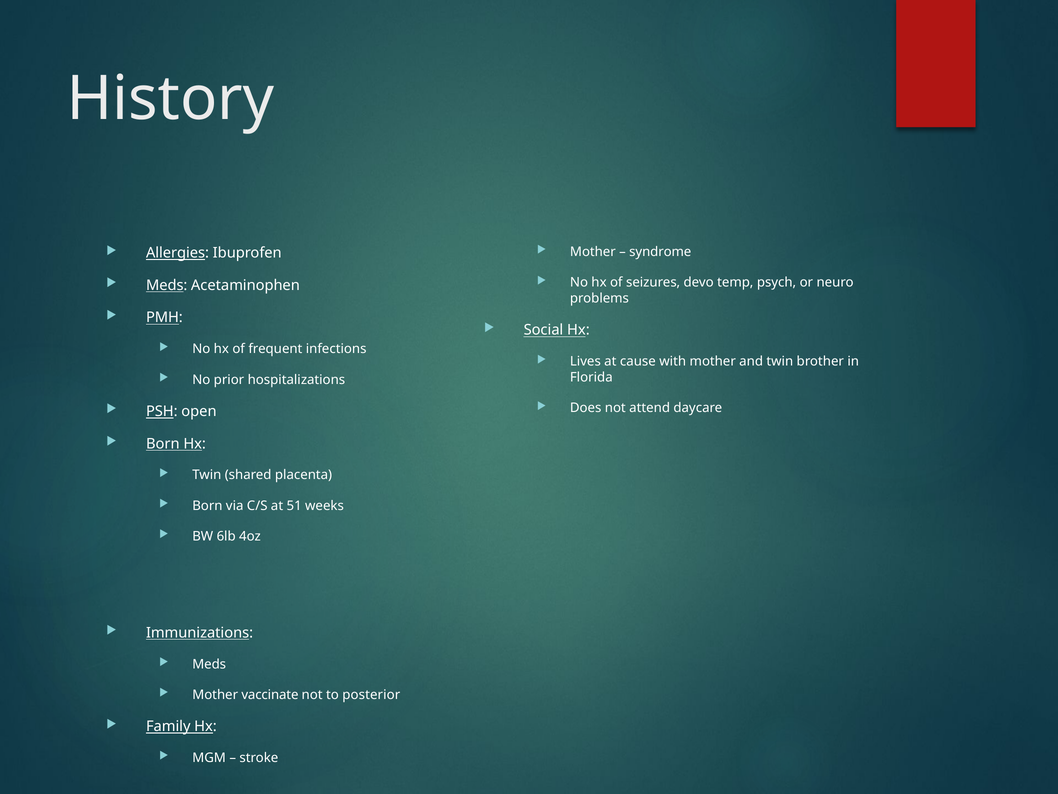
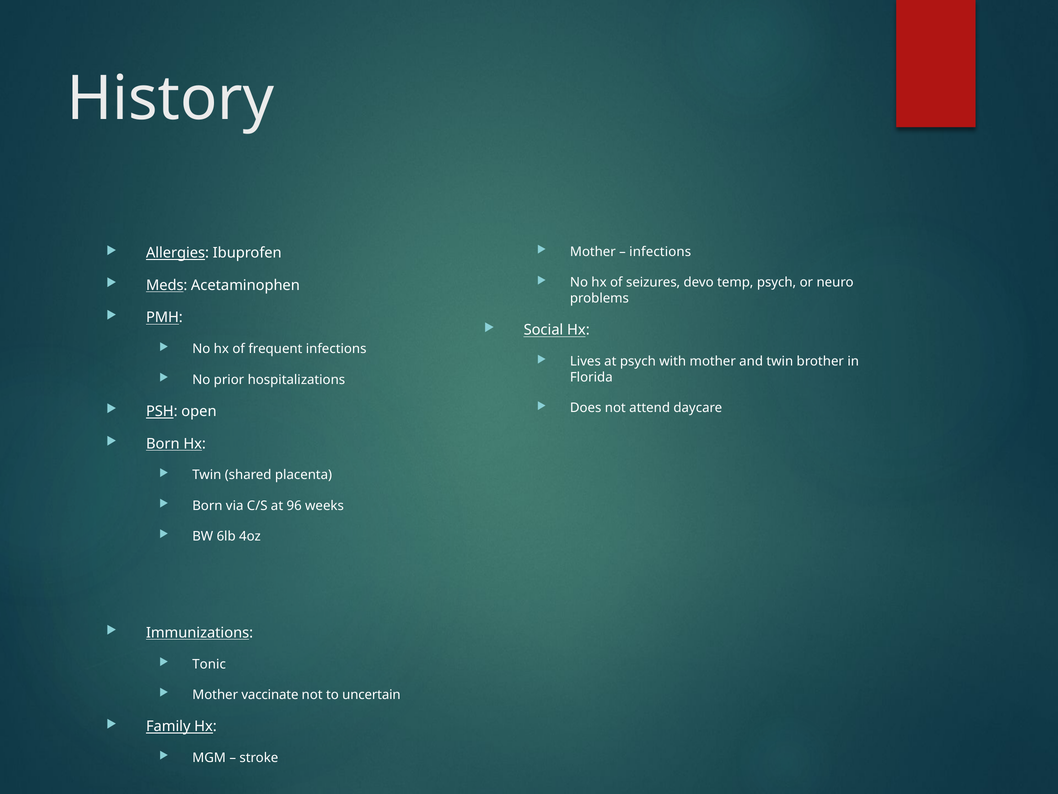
syndrome at (660, 252): syndrome -> infections
at cause: cause -> psych
51: 51 -> 96
Meds at (209, 664): Meds -> Tonic
posterior: posterior -> uncertain
